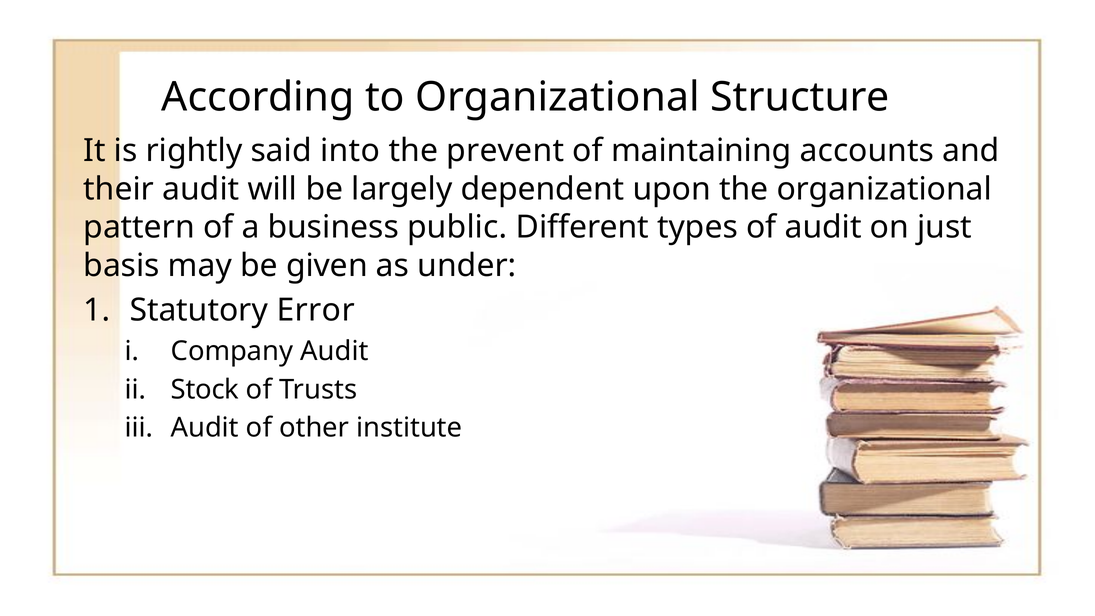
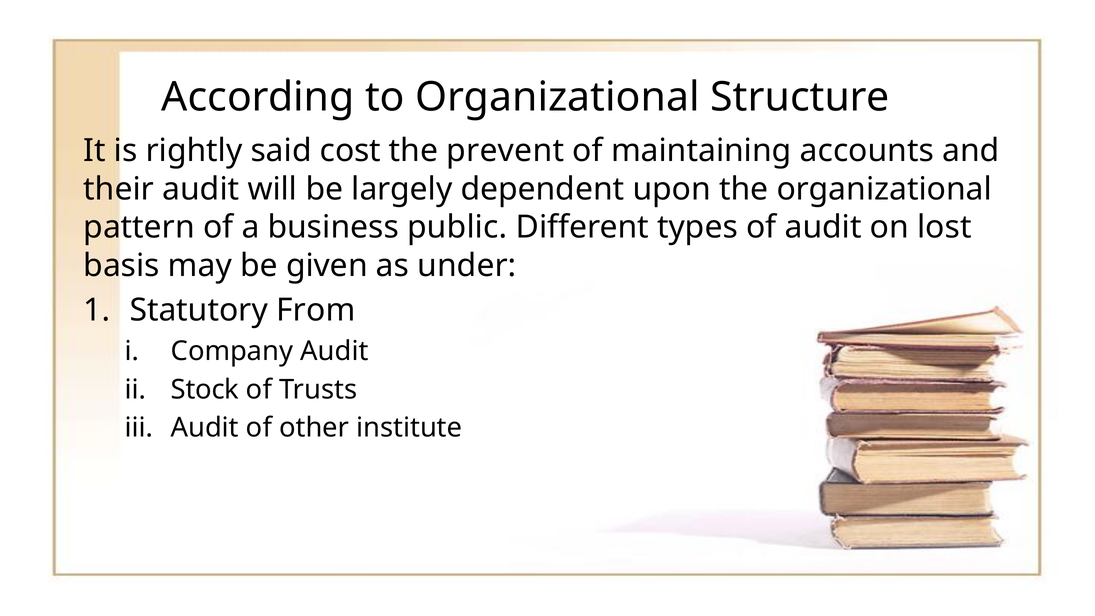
into: into -> cost
just: just -> lost
Error: Error -> From
